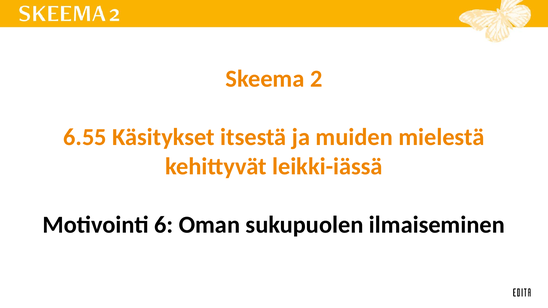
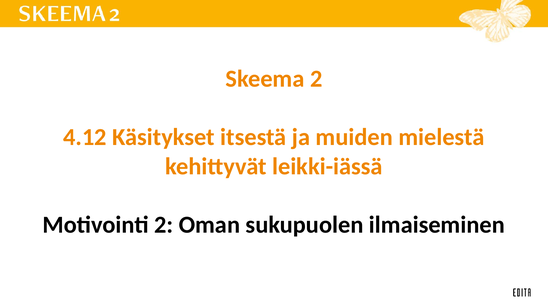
6.55: 6.55 -> 4.12
Motivointi 6: 6 -> 2
